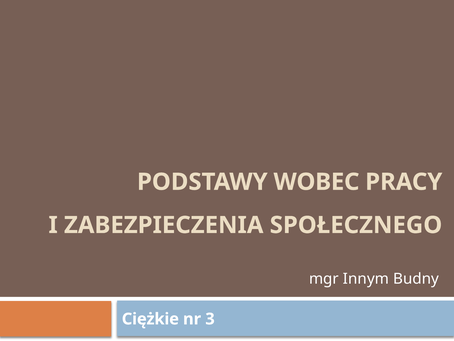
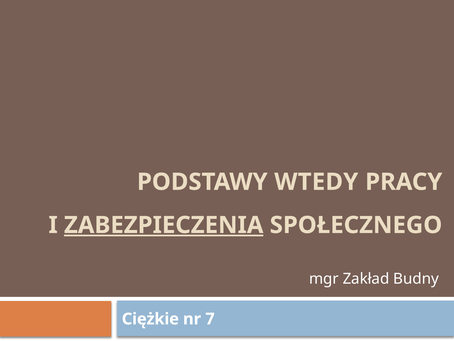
WOBEC: WOBEC -> WTEDY
ZABEZPIECZENIA underline: none -> present
Innym: Innym -> Zakład
3: 3 -> 7
